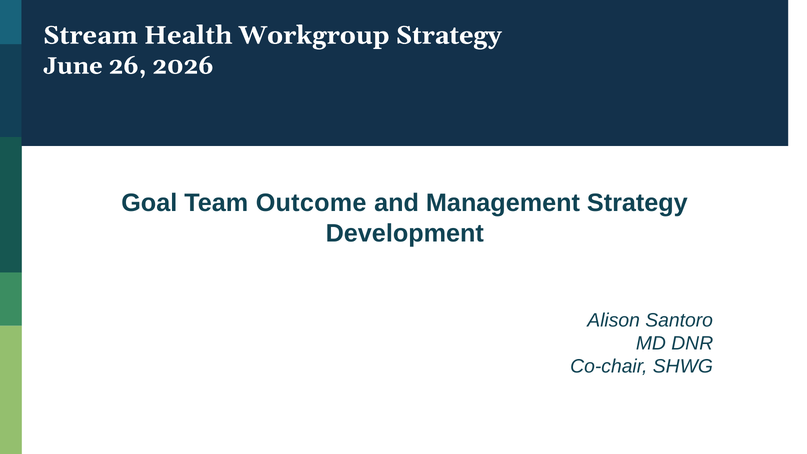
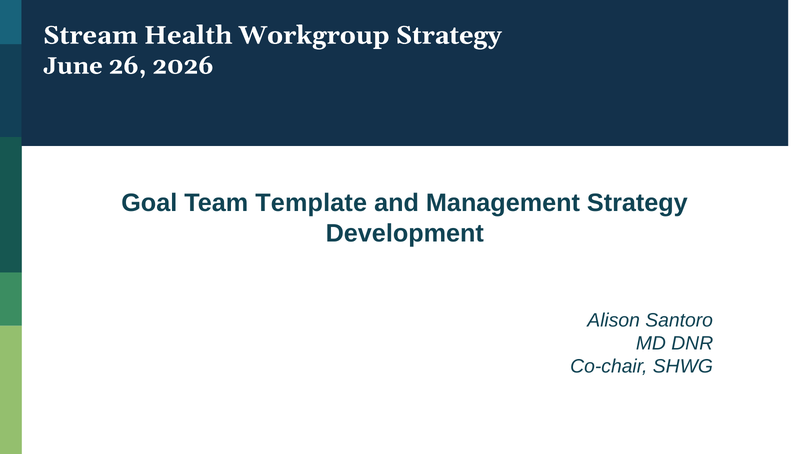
Outcome: Outcome -> Template
